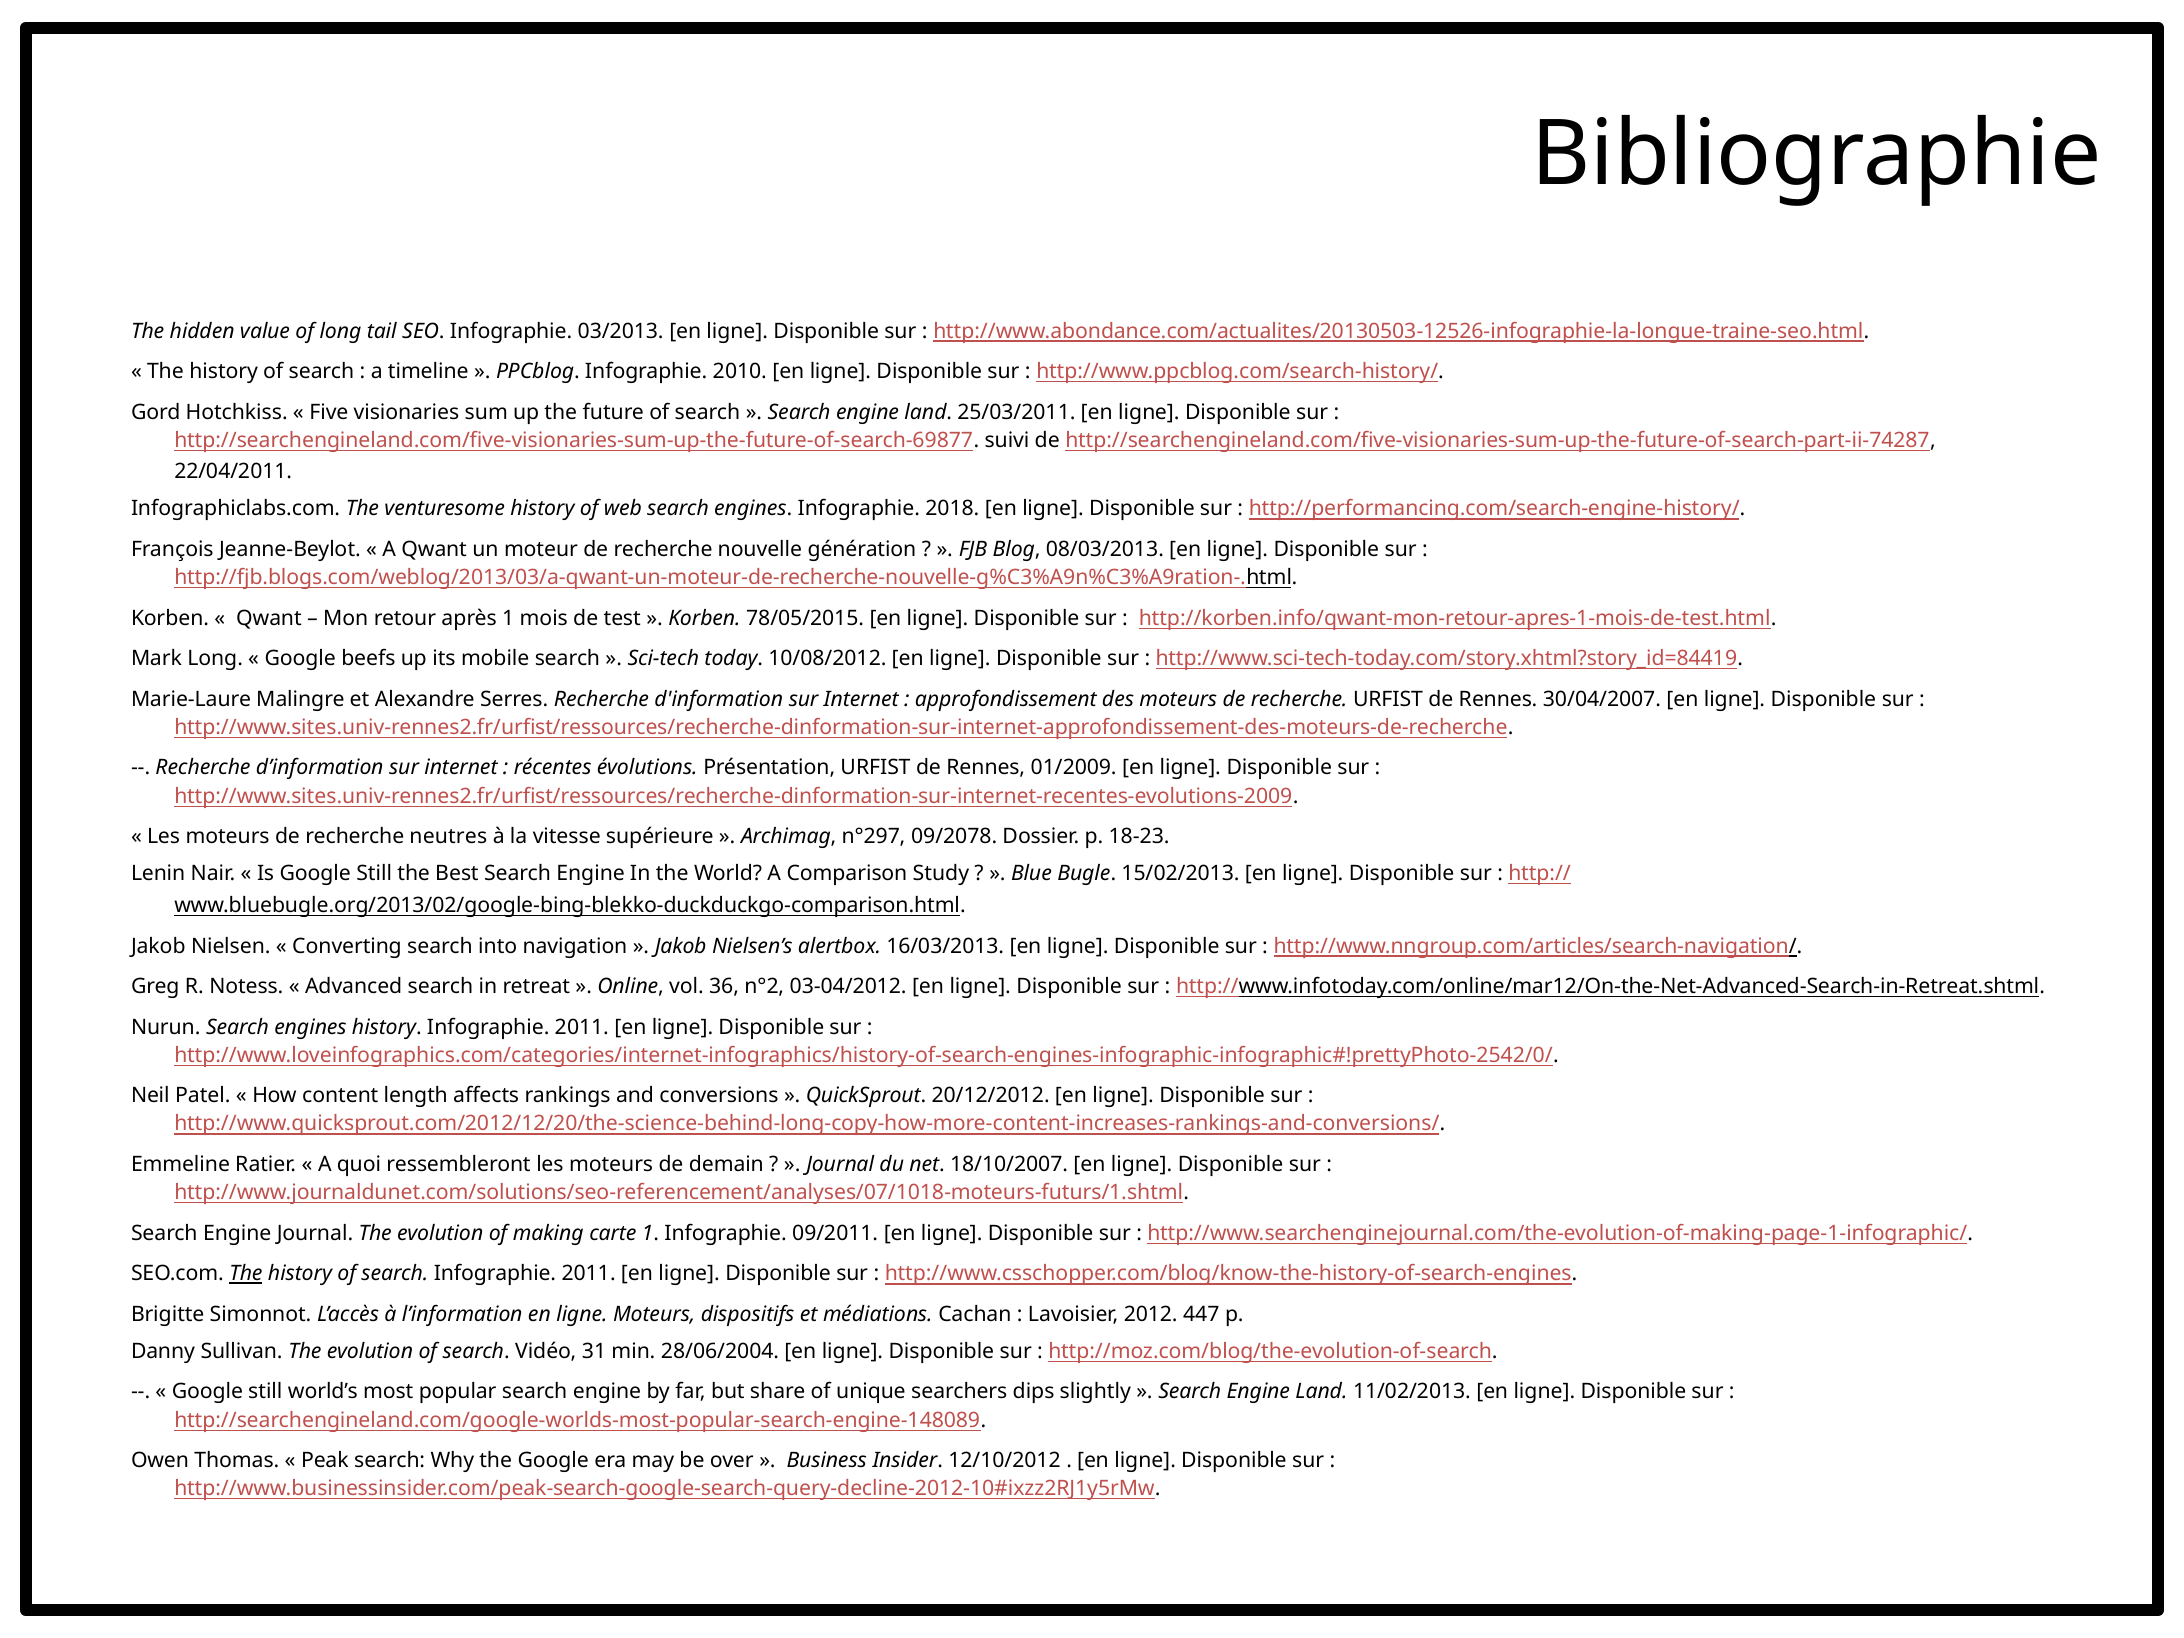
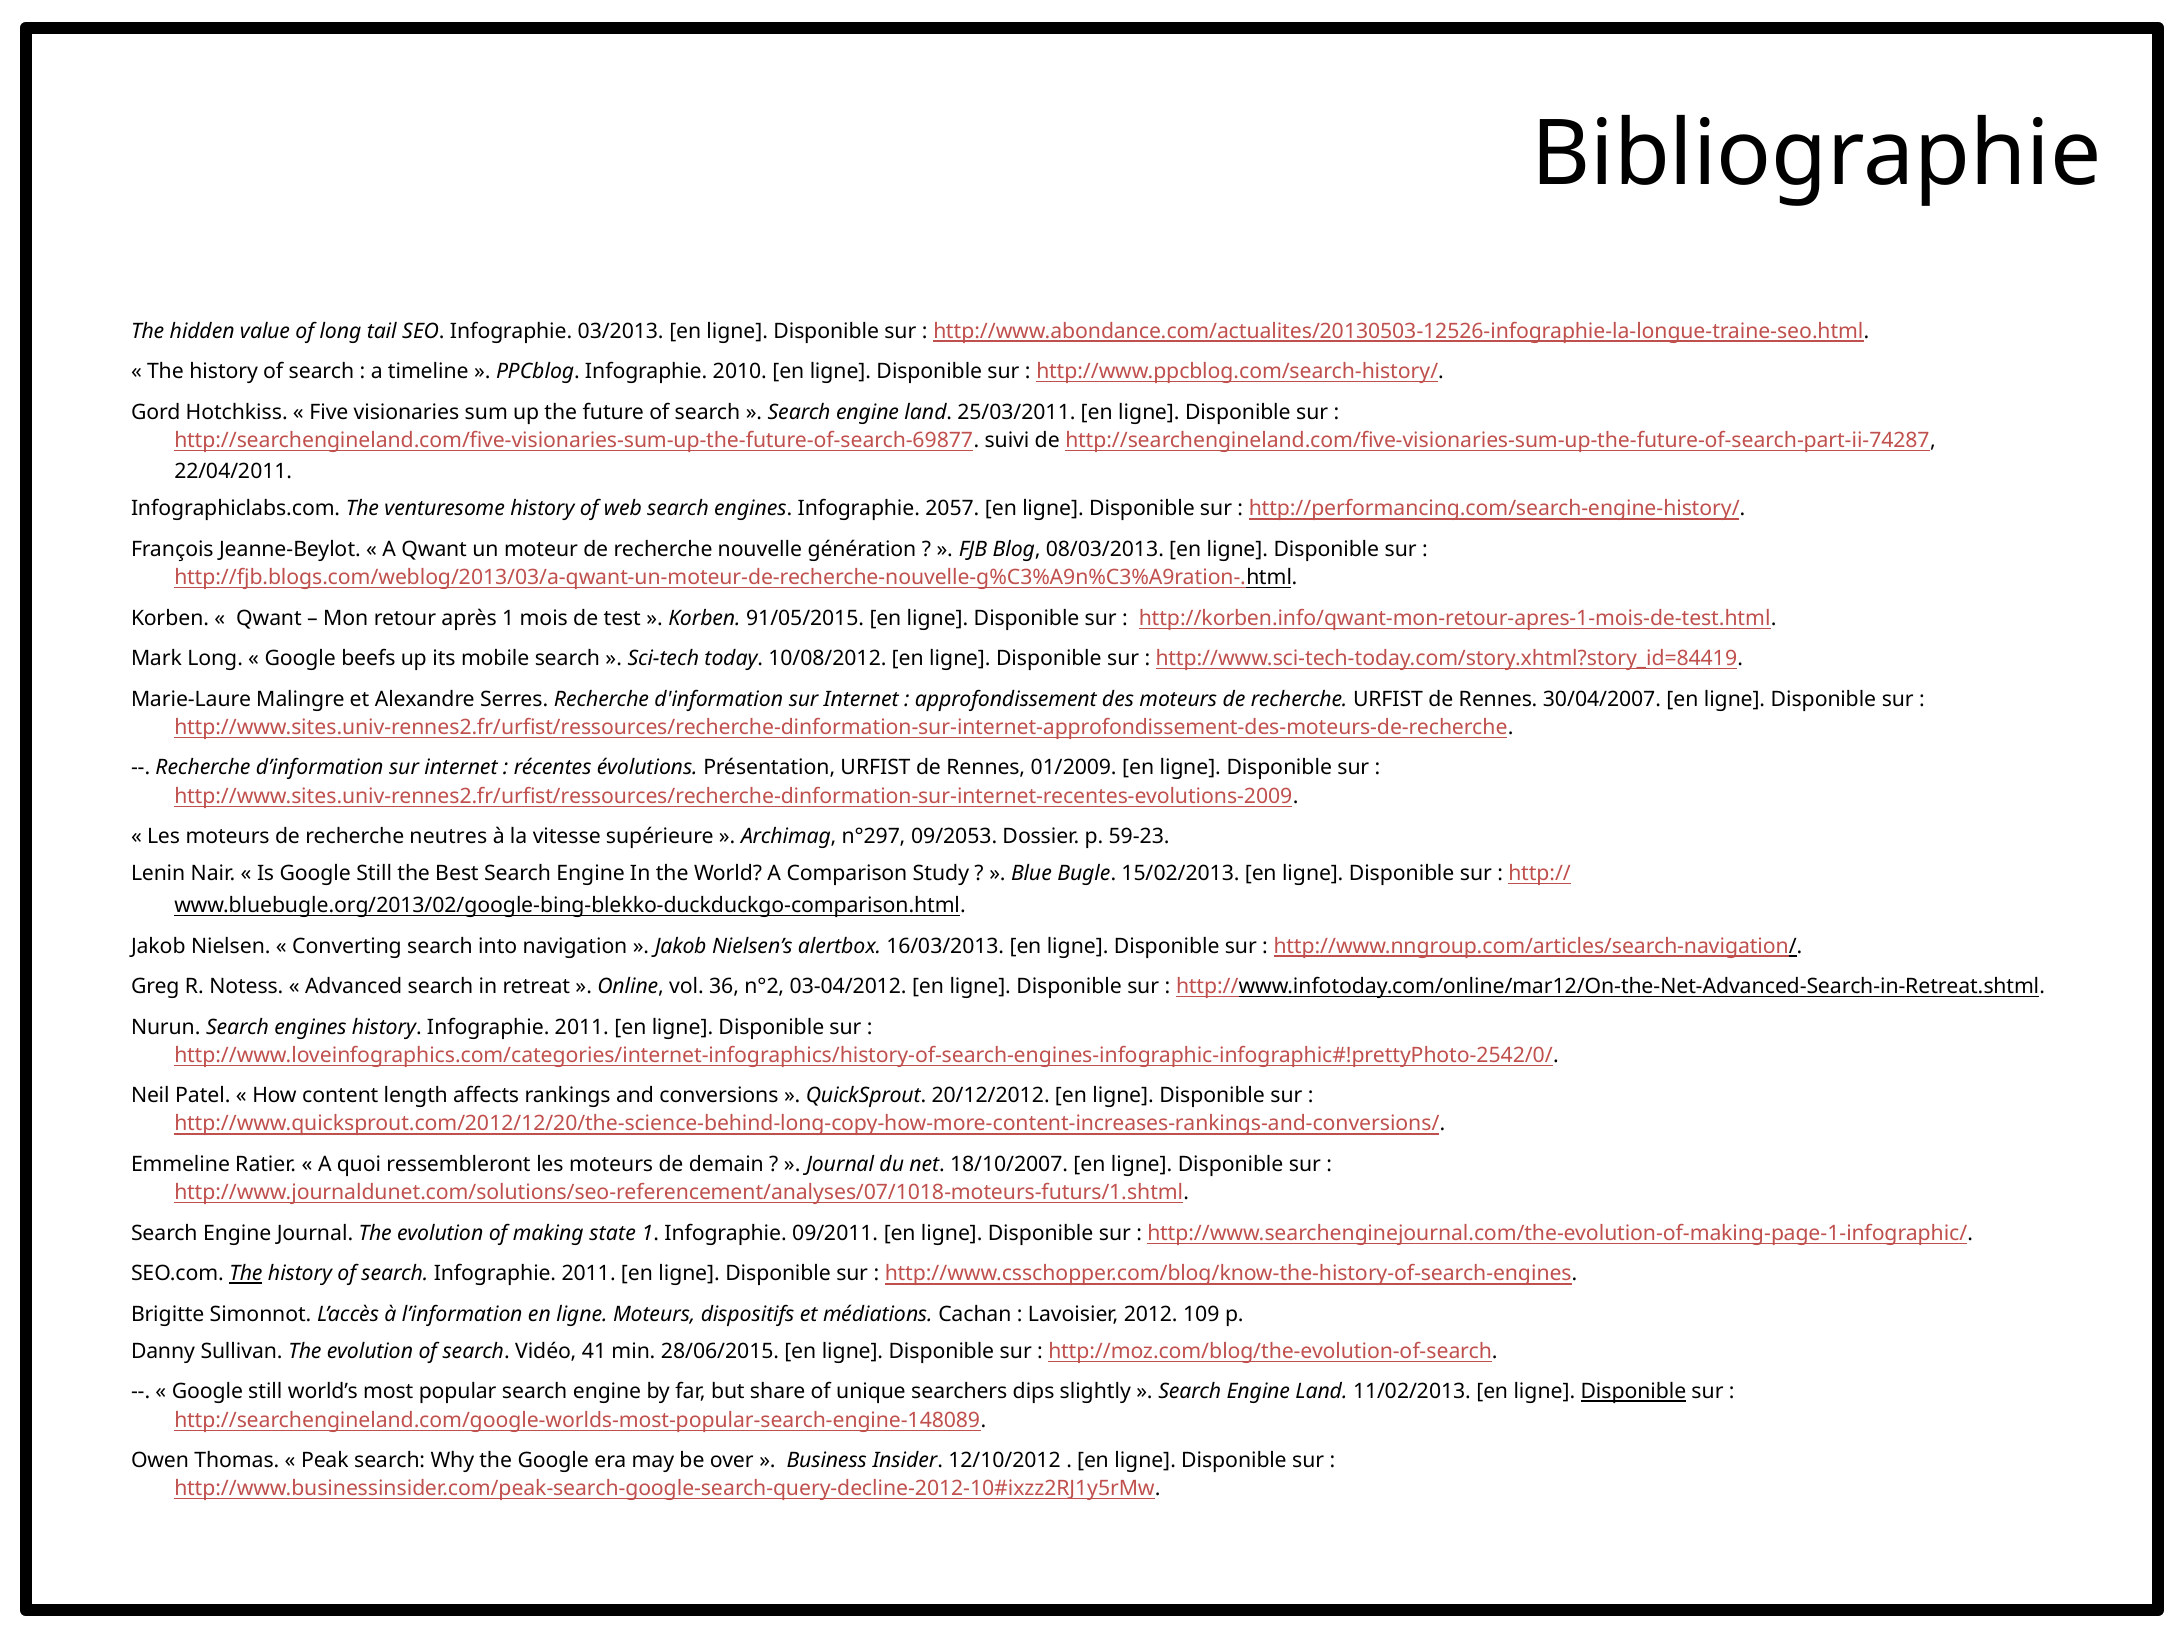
2018: 2018 -> 2057
78/05/2015: 78/05/2015 -> 91/05/2015
09/2078: 09/2078 -> 09/2053
18-23: 18-23 -> 59-23
carte: carte -> state
447: 447 -> 109
31: 31 -> 41
28/06/2004: 28/06/2004 -> 28/06/2015
Disponible at (1633, 1392) underline: none -> present
